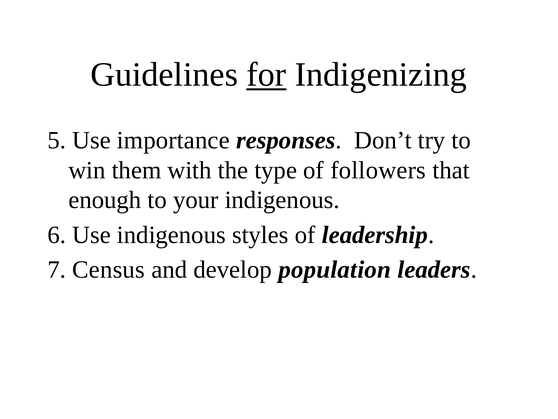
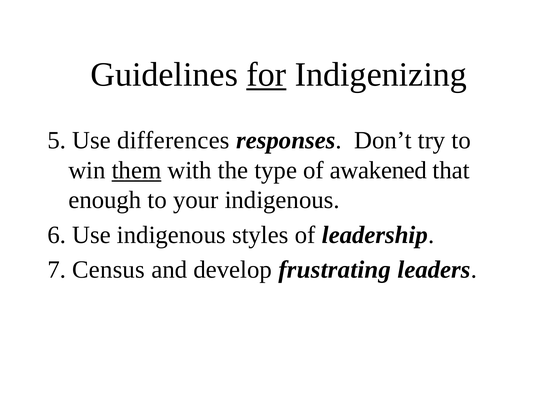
importance: importance -> differences
them underline: none -> present
followers: followers -> awakened
population: population -> frustrating
